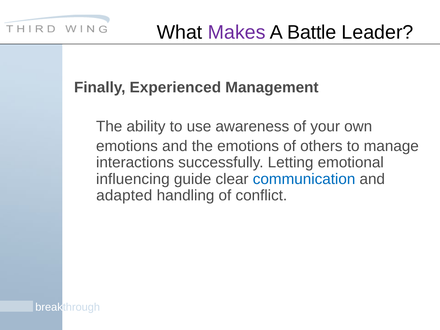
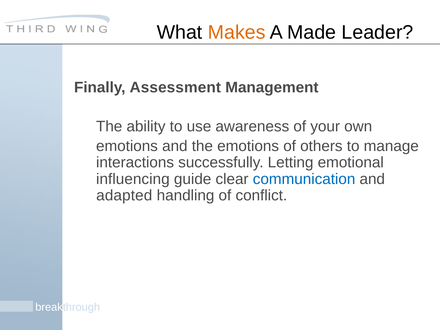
Makes colour: purple -> orange
Battle: Battle -> Made
Experienced: Experienced -> Assessment
